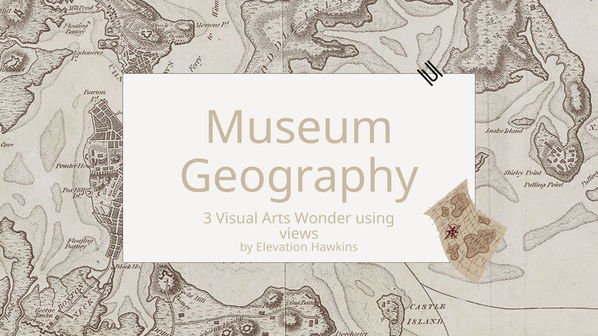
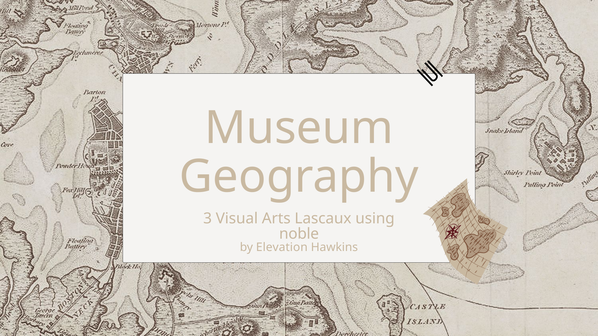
Wonder: Wonder -> Lascaux
views: views -> noble
